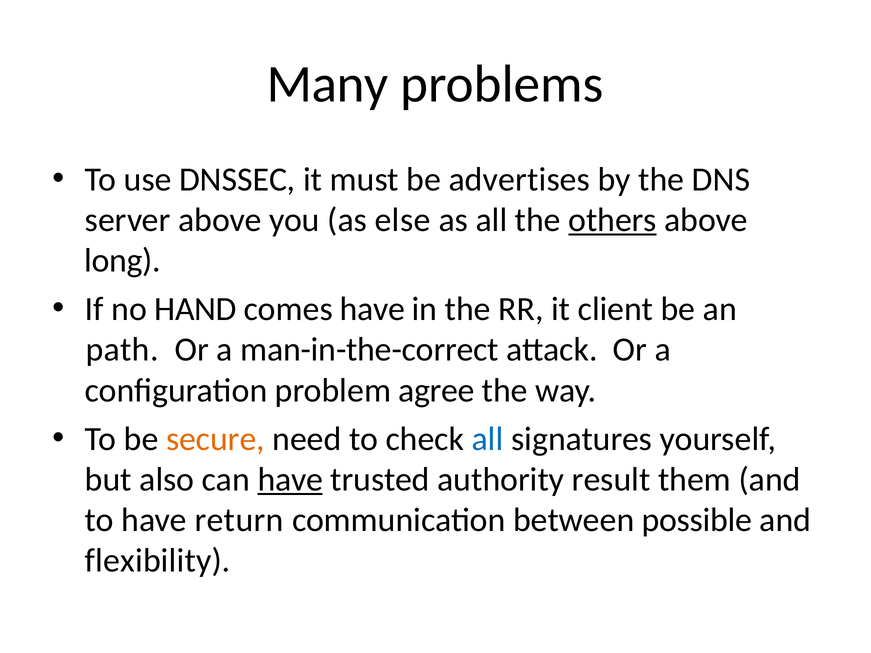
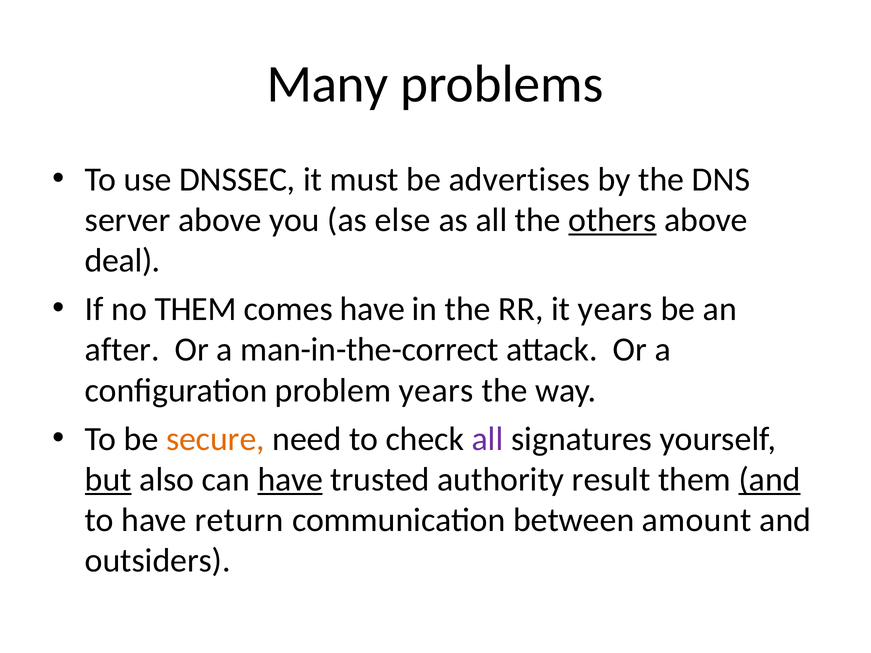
long: long -> deal
no HAND: HAND -> THEM
it client: client -> years
path: path -> after
problem agree: agree -> years
all at (488, 439) colour: blue -> purple
but underline: none -> present
and at (770, 480) underline: none -> present
possible: possible -> amount
flexibility: flexibility -> outsiders
